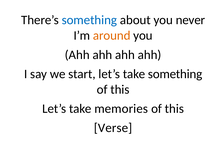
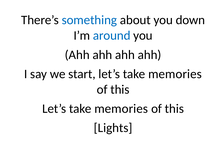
never: never -> down
around colour: orange -> blue
start let’s take something: something -> memories
Verse: Verse -> Lights
